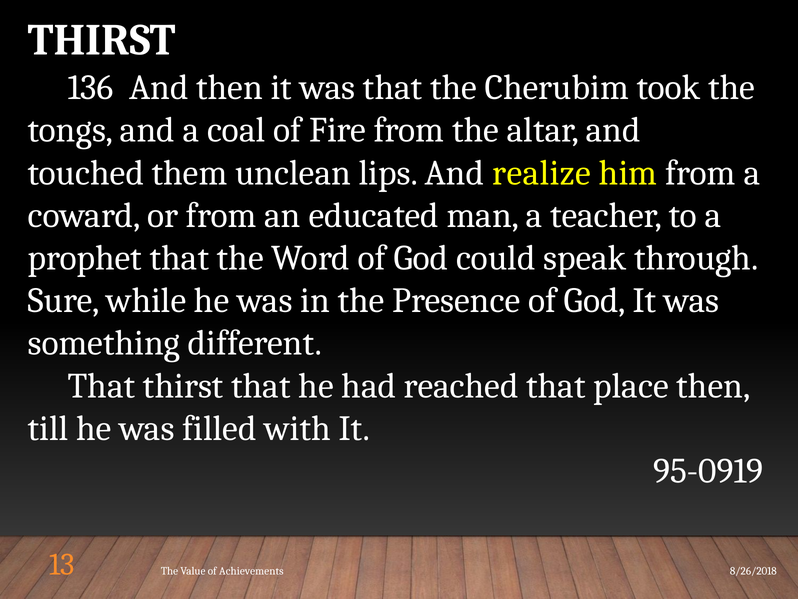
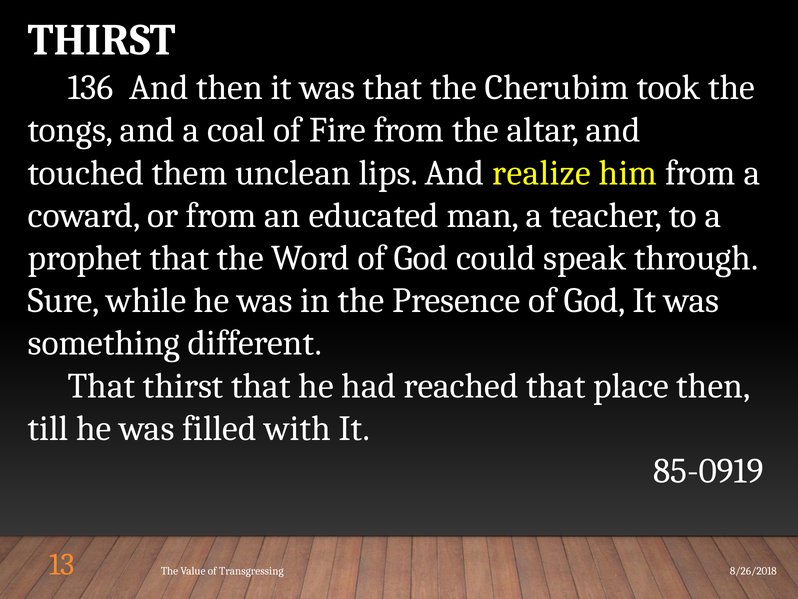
95-0919: 95-0919 -> 85-0919
Achievements: Achievements -> Transgressing
